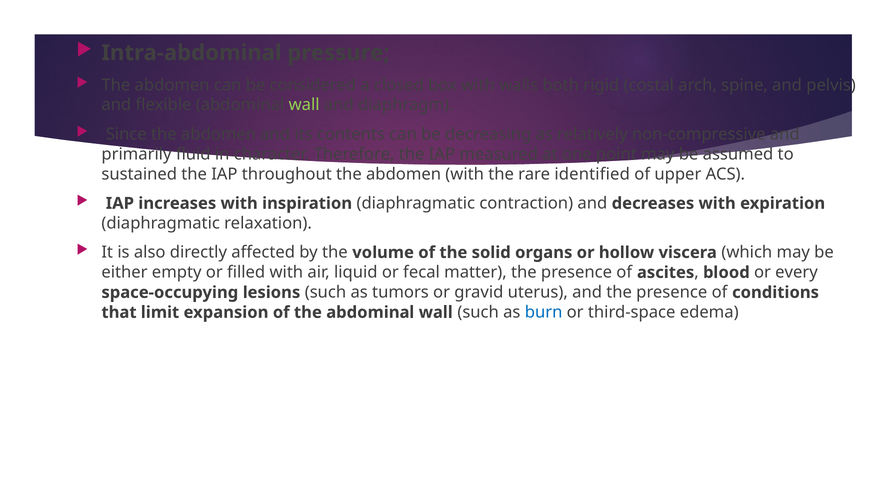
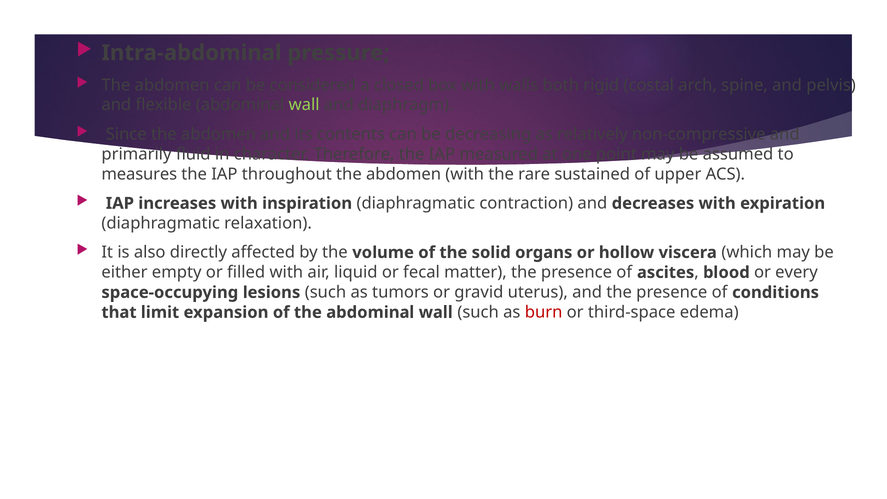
sustained: sustained -> measures
identified: identified -> sustained
burn colour: blue -> red
